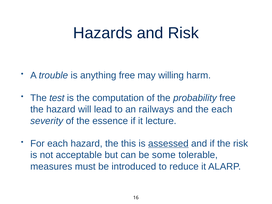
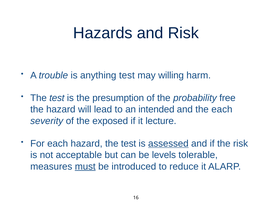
anything free: free -> test
computation: computation -> presumption
railways: railways -> intended
essence: essence -> exposed
hazard the this: this -> test
some: some -> levels
must underline: none -> present
